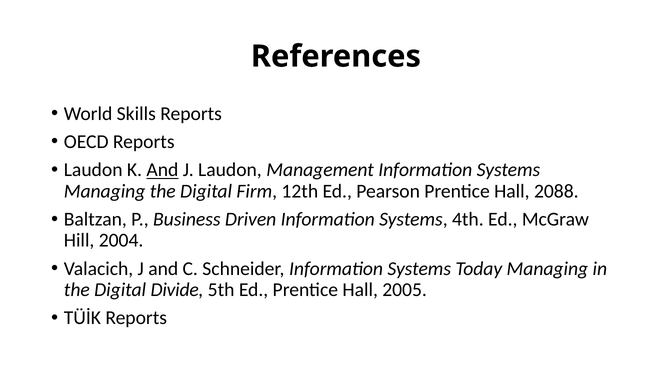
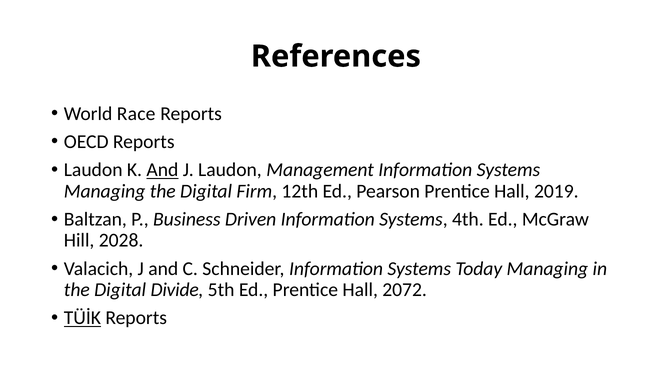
Skills: Skills -> Race
2088: 2088 -> 2019
2004: 2004 -> 2028
2005: 2005 -> 2072
TÜİK underline: none -> present
